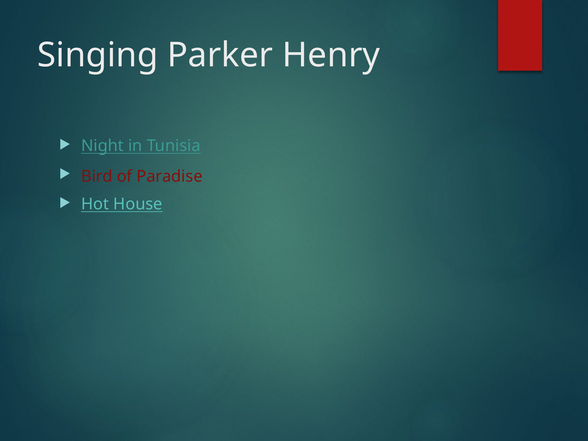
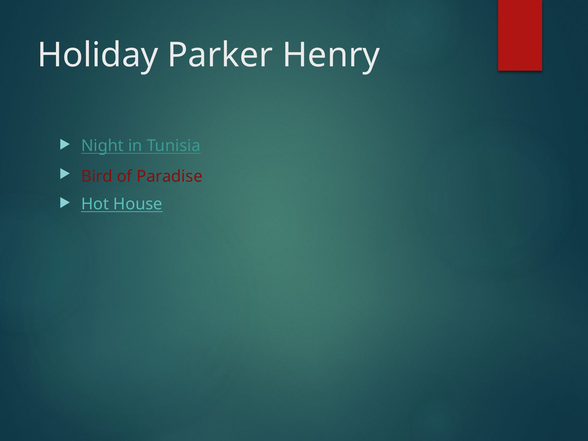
Singing: Singing -> Holiday
